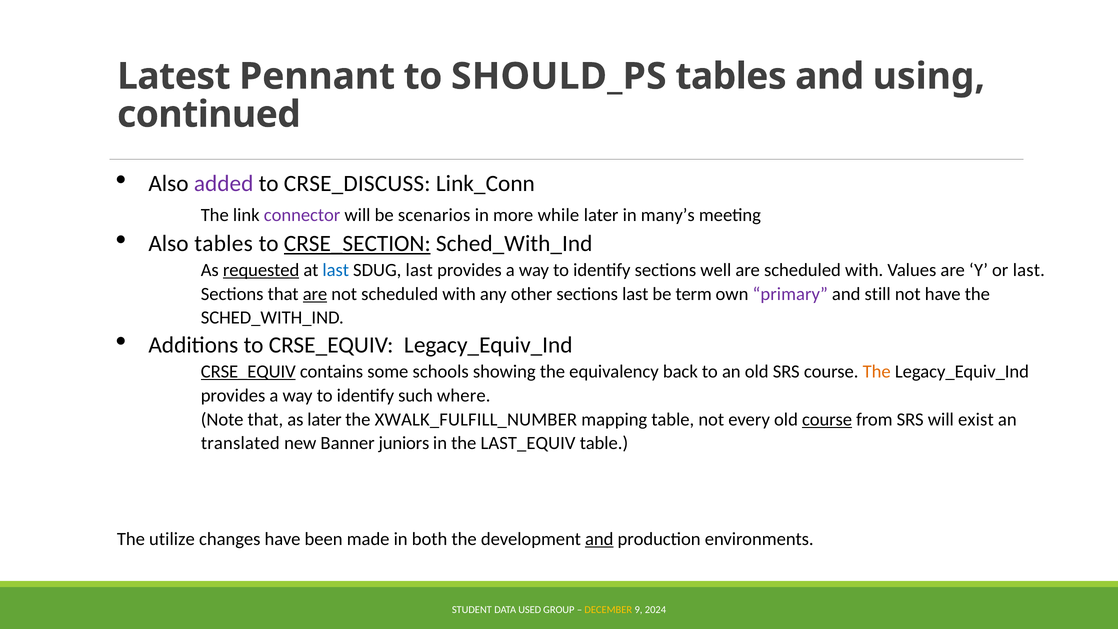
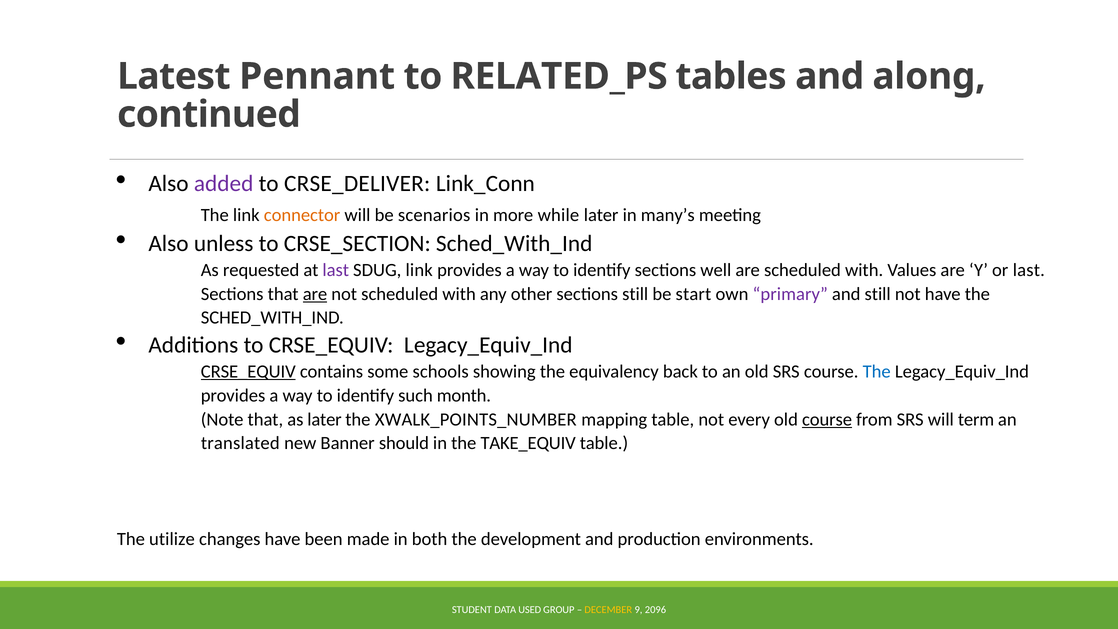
SHOULD_PS: SHOULD_PS -> RELATED_PS
using: using -> along
CRSE_DISCUSS: CRSE_DISCUSS -> CRSE_DELIVER
connector colour: purple -> orange
Also tables: tables -> unless
CRSE_SECTION underline: present -> none
requested underline: present -> none
last at (336, 270) colour: blue -> purple
SDUG last: last -> link
sections last: last -> still
term: term -> start
The at (877, 372) colour: orange -> blue
where: where -> month
XWALK_FULFILL_NUMBER: XWALK_FULFILL_NUMBER -> XWALK_POINTS_NUMBER
exist: exist -> term
juniors: juniors -> should
LAST_EQUIV: LAST_EQUIV -> TAKE_EQUIV
and at (599, 539) underline: present -> none
2024: 2024 -> 2096
